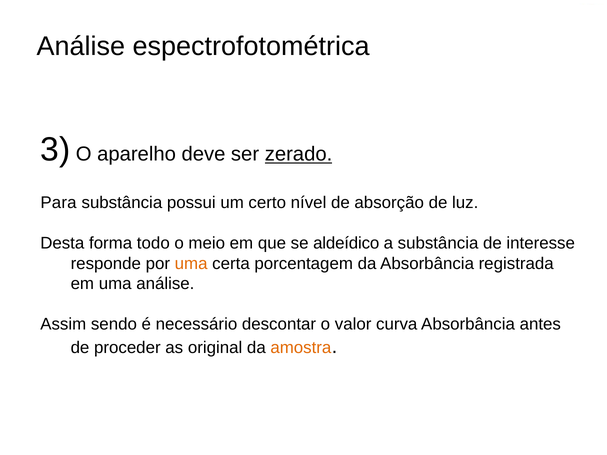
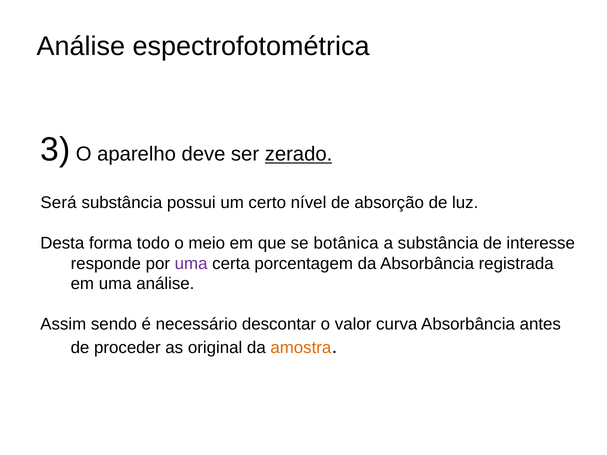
Para: Para -> Será
aldeídico: aldeídico -> botânica
uma at (191, 264) colour: orange -> purple
